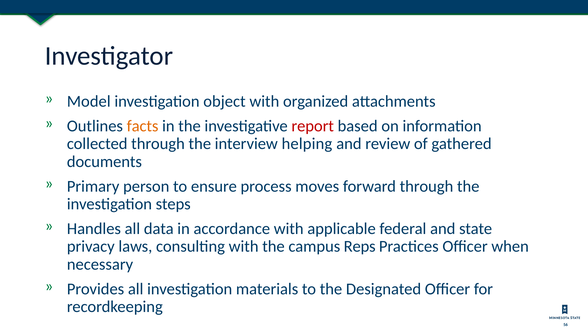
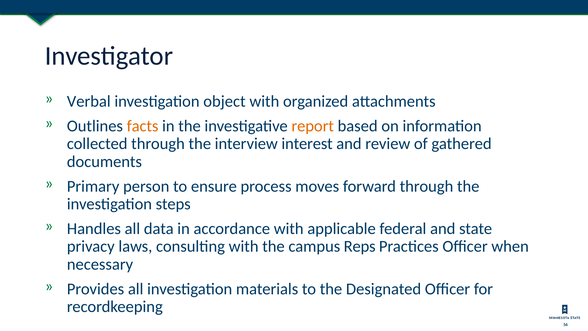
Model: Model -> Verbal
report colour: red -> orange
helping: helping -> interest
